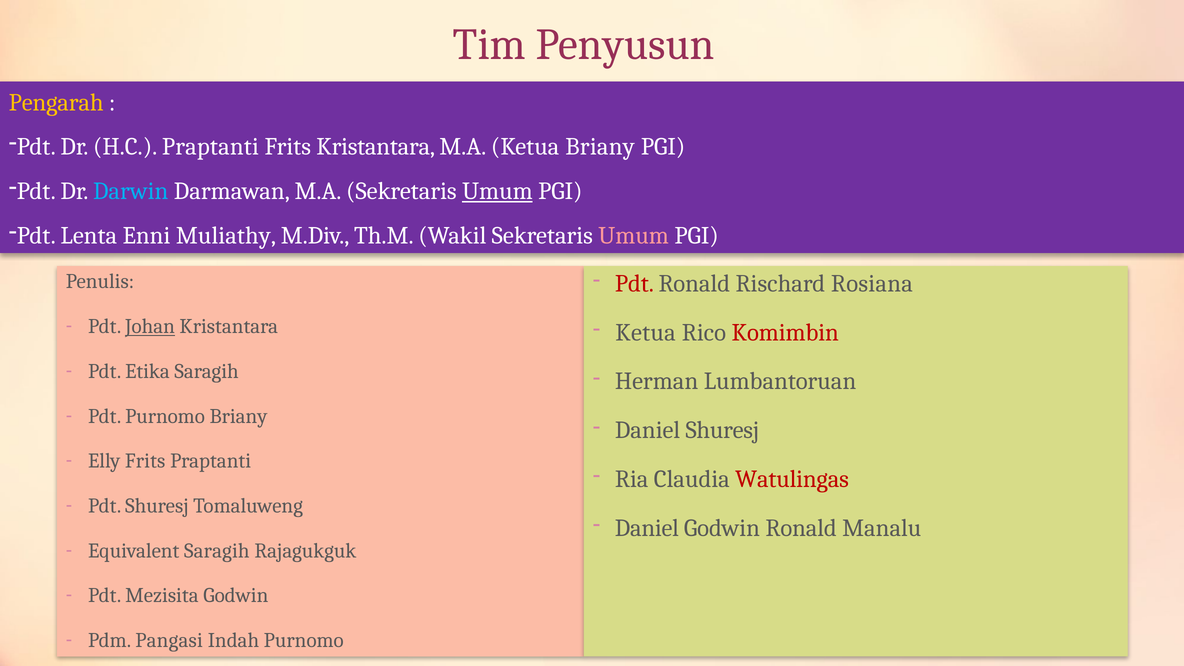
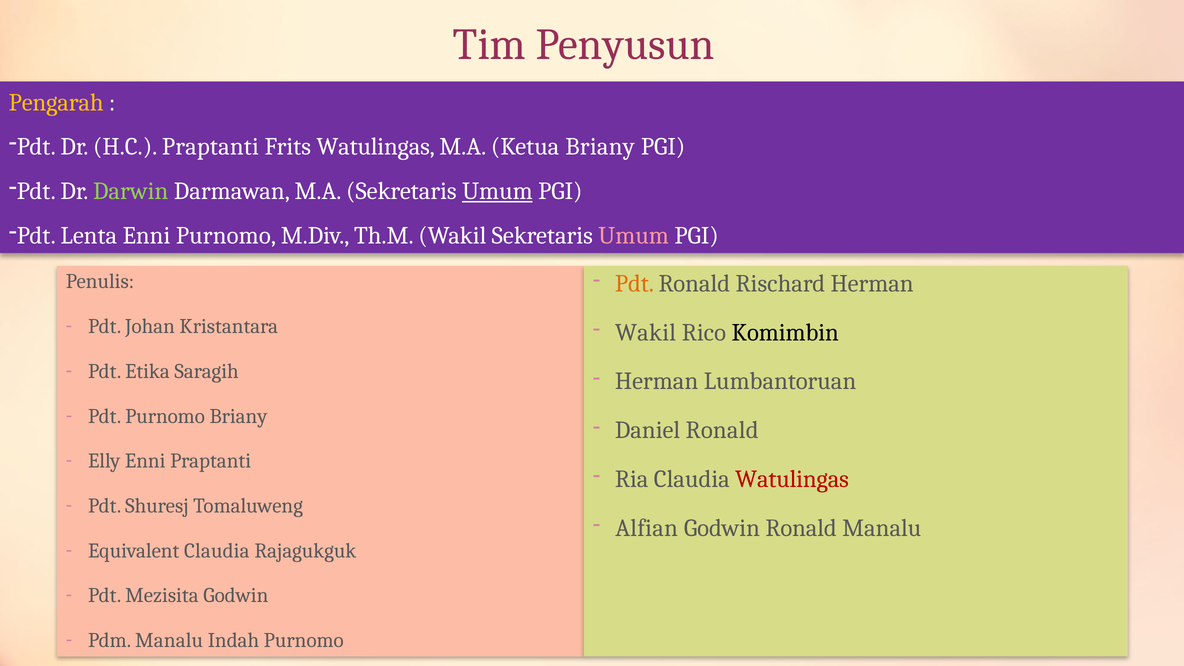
Frits Kristantara: Kristantara -> Watulingas
Darwin colour: light blue -> light green
Enni Muliathy: Muliathy -> Purnomo
Pdt at (634, 284) colour: red -> orange
Rischard Rosiana: Rosiana -> Herman
Johan underline: present -> none
Ketua at (646, 332): Ketua -> Wakil
Komimbin colour: red -> black
Daniel Shuresj: Shuresj -> Ronald
Elly Frits: Frits -> Enni
Daniel at (647, 528): Daniel -> Alfian
Equivalent Saragih: Saragih -> Claudia
Pdm Pangasi: Pangasi -> Manalu
